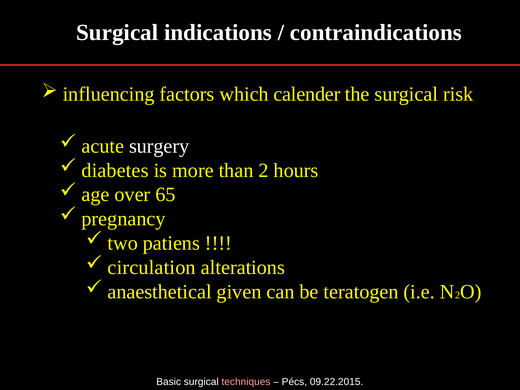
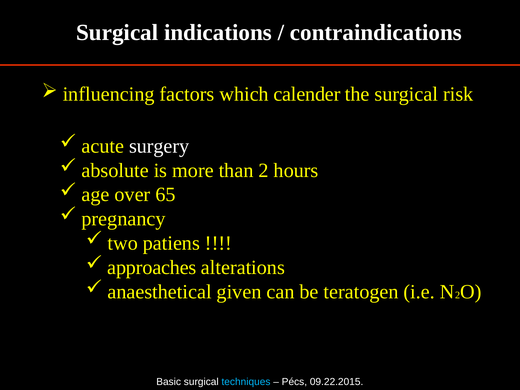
diabetes: diabetes -> absolute
circulation: circulation -> approaches
techniques colour: pink -> light blue
